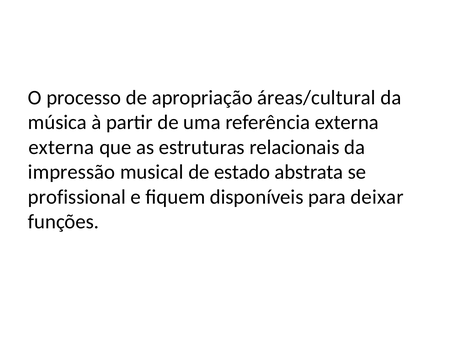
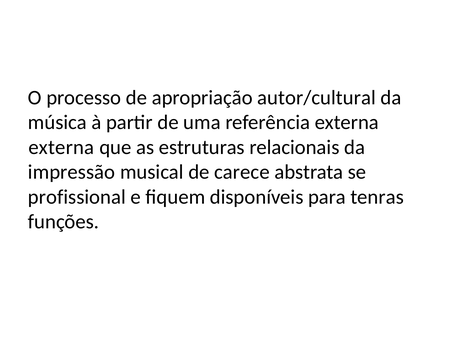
áreas/cultural: áreas/cultural -> autor/cultural
estado: estado -> carece
deixar: deixar -> tenras
